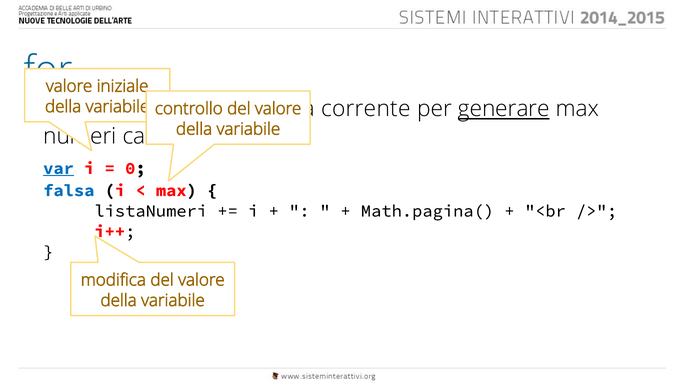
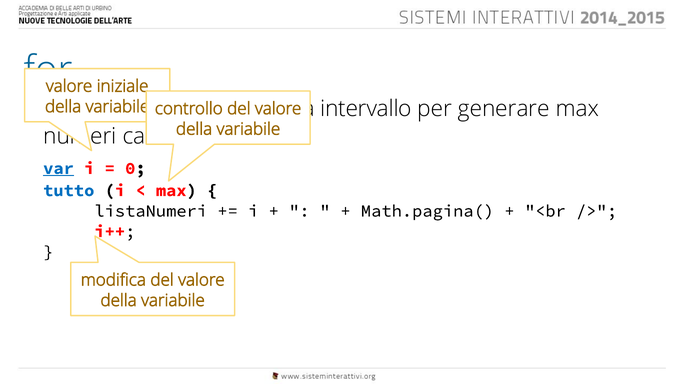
corrente: corrente -> intervallo
generare underline: present -> none
falsa: falsa -> tutto
